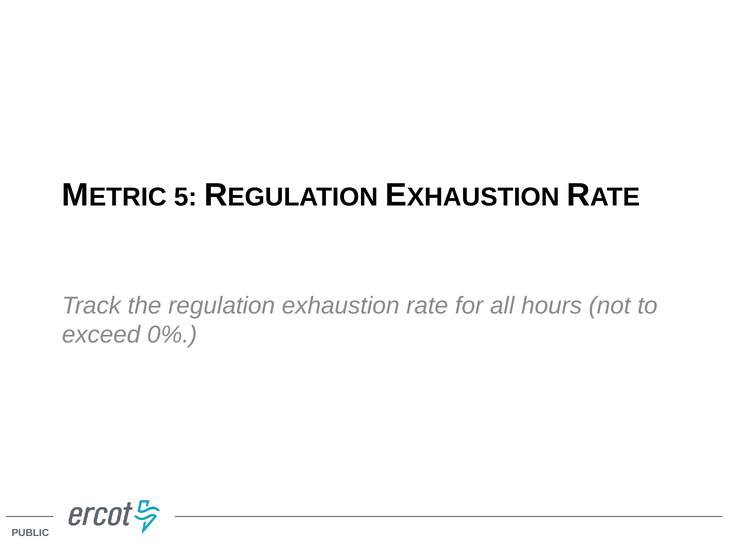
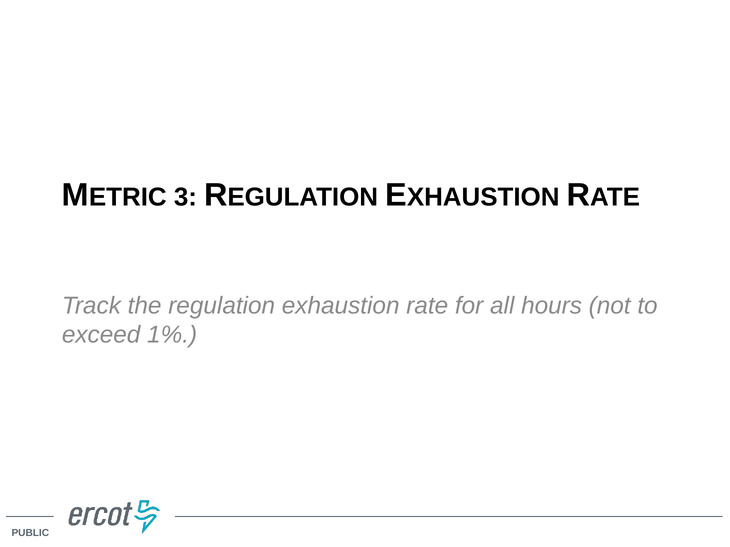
5: 5 -> 3
0%: 0% -> 1%
